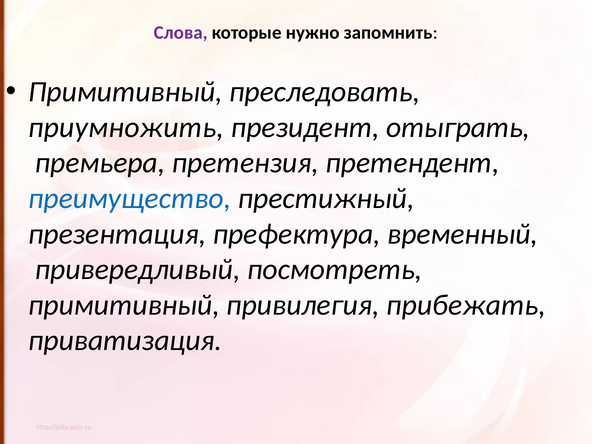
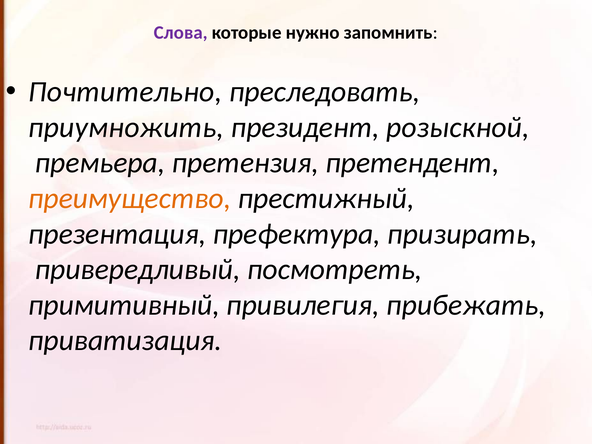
Примитивный at (125, 92): Примитивный -> Почтительно
отыграть: отыграть -> розыскной
преимущество colour: blue -> orange
временный: временный -> призирать
